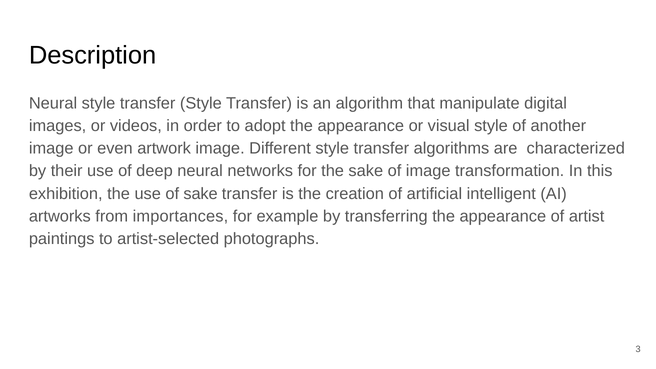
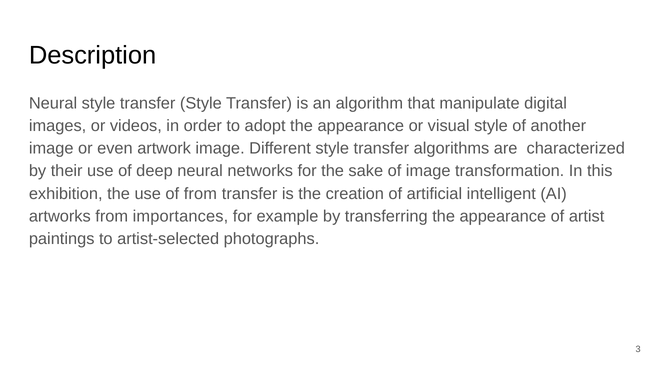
of sake: sake -> from
